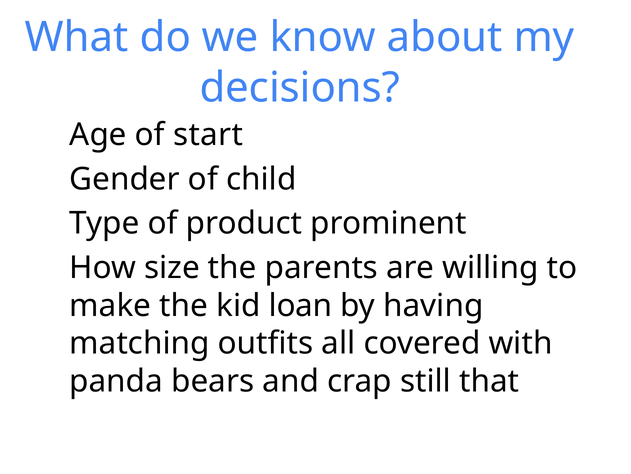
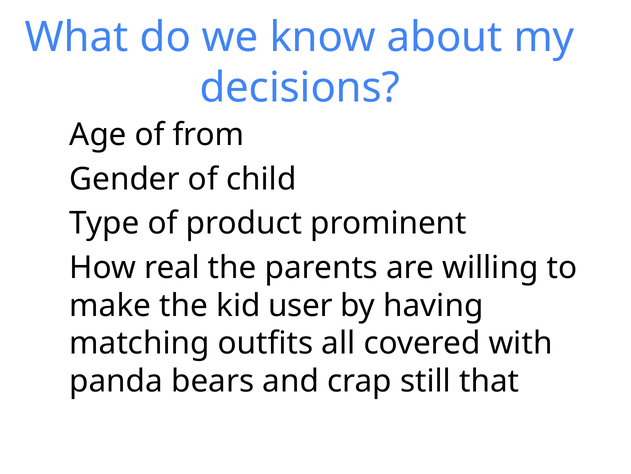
start: start -> from
size: size -> real
loan: loan -> user
